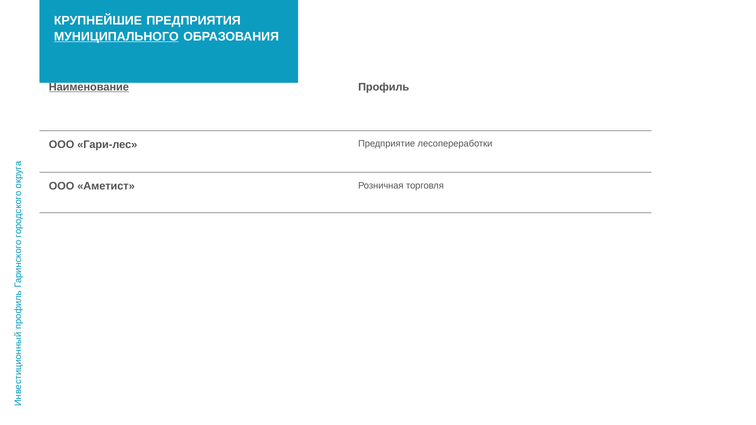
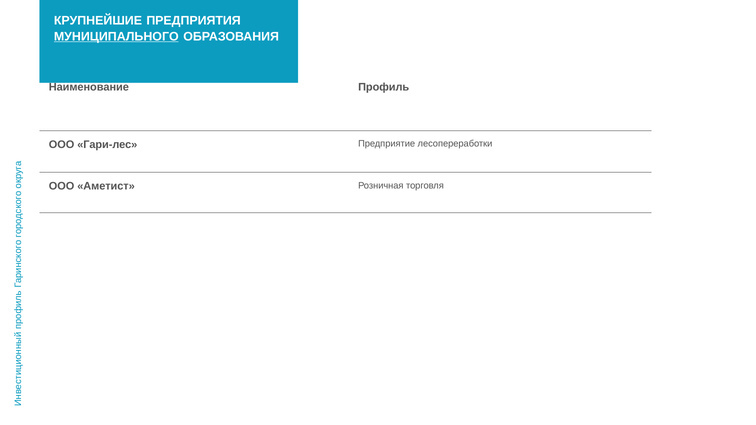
Наименование underline: present -> none
